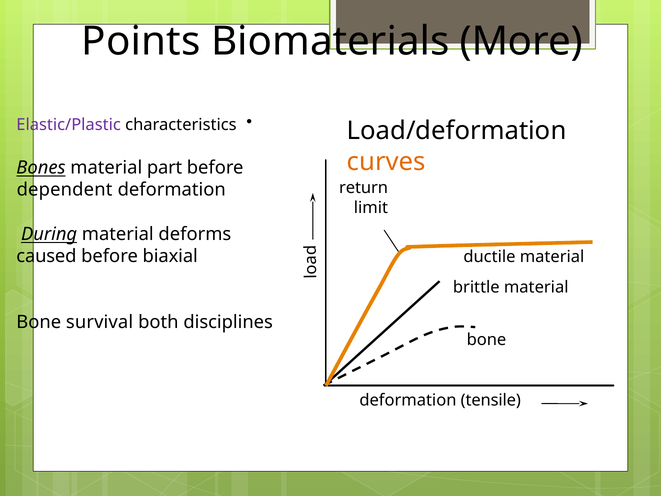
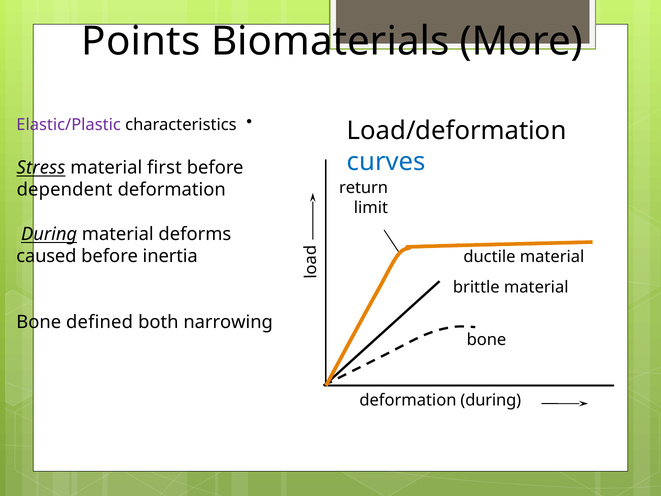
curves colour: orange -> blue
Bones: Bones -> Stress
part: part -> first
biaxial: biaxial -> inertia
survival: survival -> defined
disciplines: disciplines -> narrowing
tensile at (491, 400): tensile -> during
